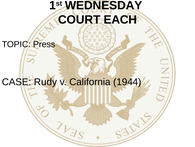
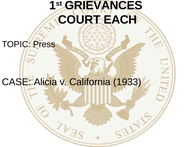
WEDNESDAY: WEDNESDAY -> GRIEVANCES
Rudy: Rudy -> Alicia
1944: 1944 -> 1933
